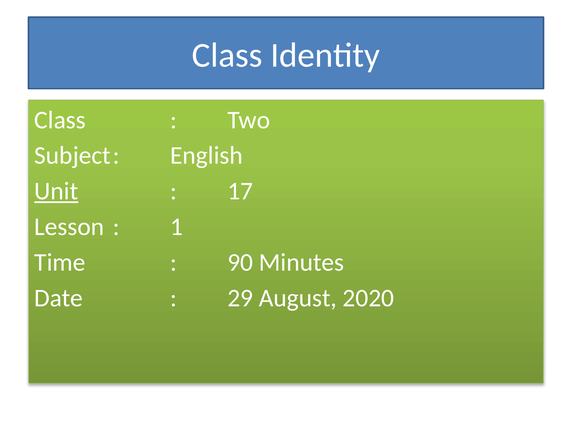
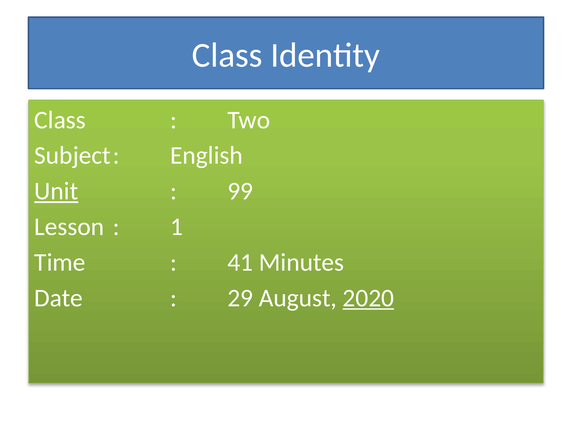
17: 17 -> 99
90: 90 -> 41
2020 underline: none -> present
